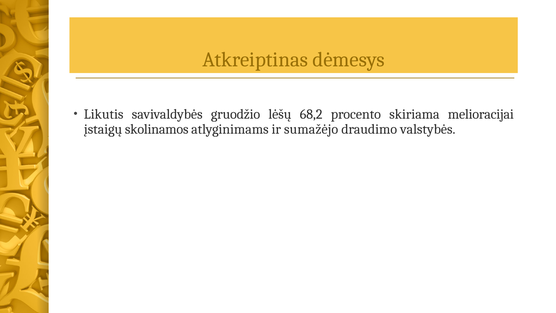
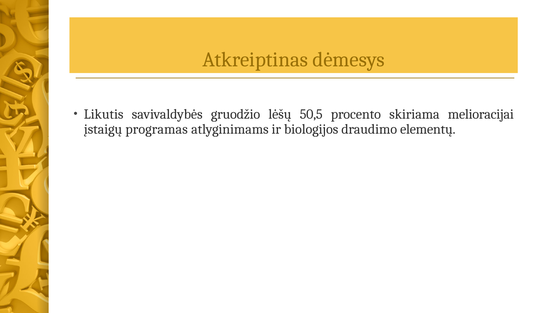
68,2: 68,2 -> 50,5
skolinamos: skolinamos -> programas
sumažėjo: sumažėjo -> biologijos
valstybės: valstybės -> elementų
